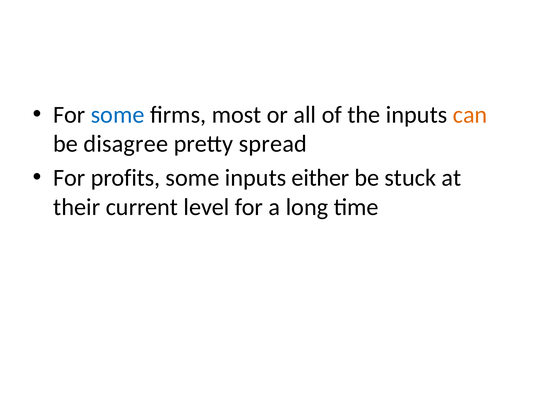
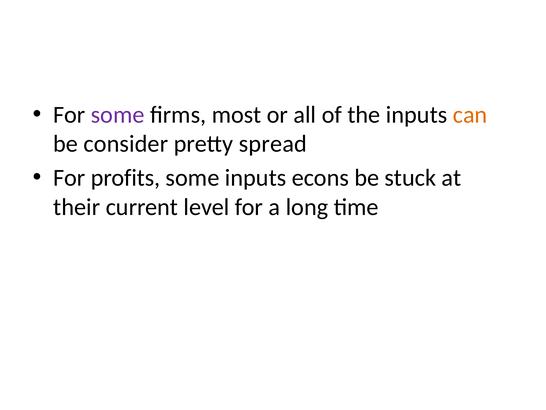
some at (118, 115) colour: blue -> purple
disagree: disagree -> consider
either: either -> econs
